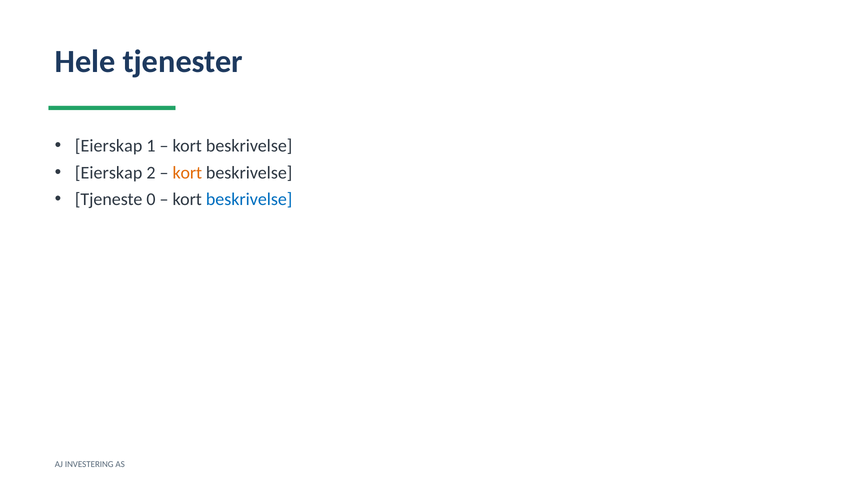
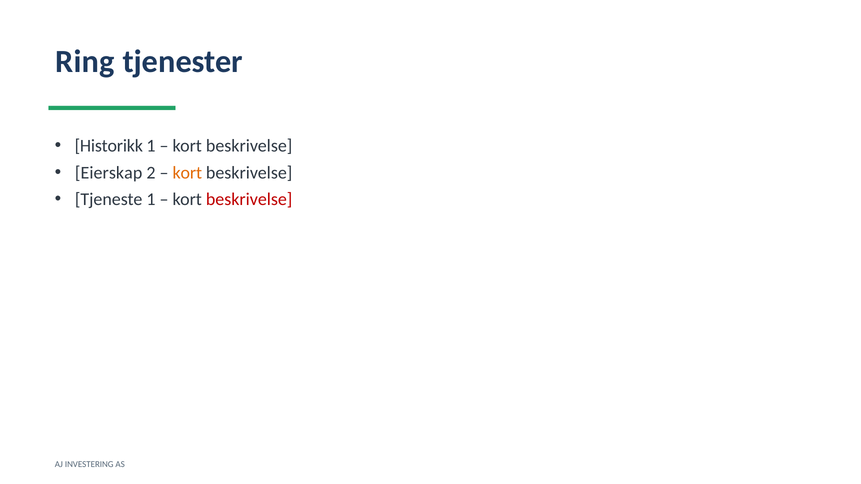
Hele: Hele -> Ring
Eierskap at (109, 146): Eierskap -> Historikk
Tjeneste 0: 0 -> 1
beskrivelse at (249, 200) colour: blue -> red
